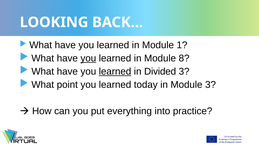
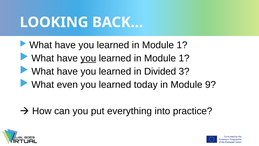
8 at (184, 58): 8 -> 1
learned at (115, 71) underline: present -> none
point: point -> even
Module 3: 3 -> 9
